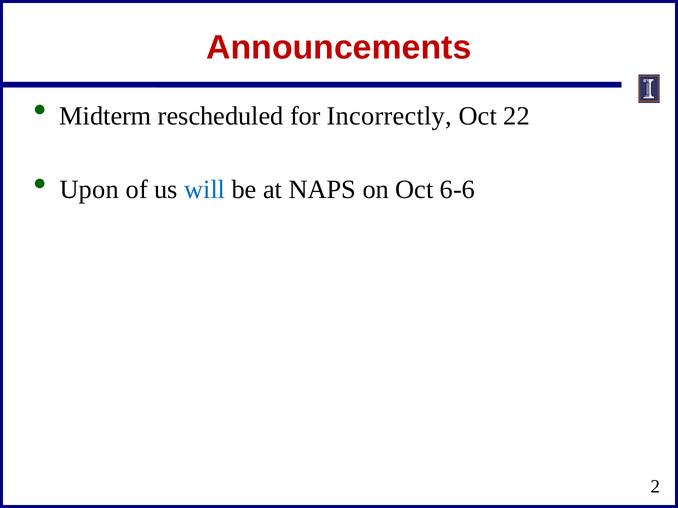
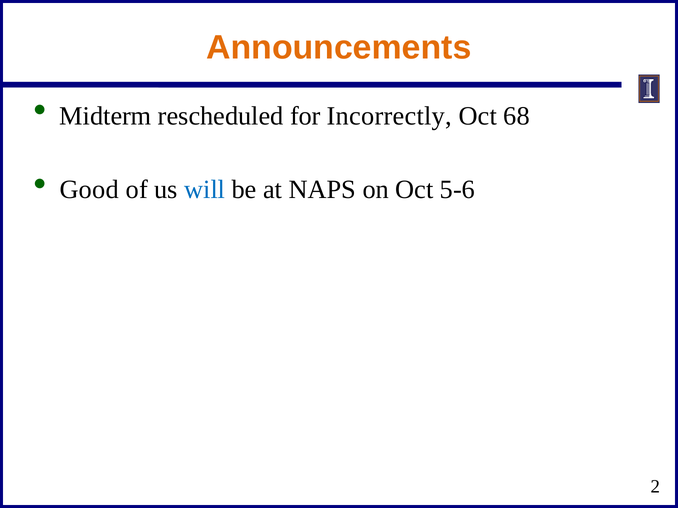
Announcements colour: red -> orange
22: 22 -> 68
Upon: Upon -> Good
6-6: 6-6 -> 5-6
